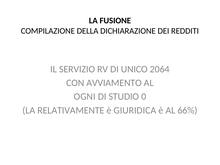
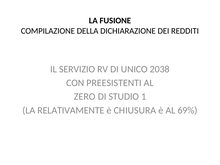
2064: 2064 -> 2038
AVVIAMENTO: AVVIAMENTO -> PREESISTENTI
OGNI: OGNI -> ZERO
0: 0 -> 1
GIURIDICA: GIURIDICA -> CHIUSURA
66%: 66% -> 69%
